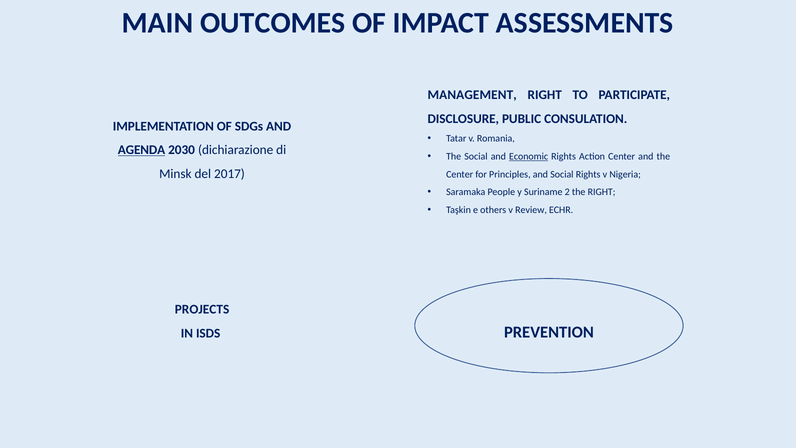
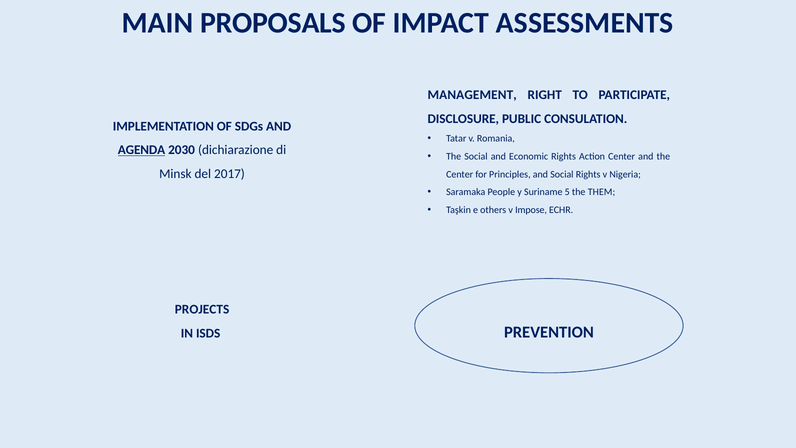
OUTCOMES: OUTCOMES -> PROPOSALS
Economic underline: present -> none
2: 2 -> 5
the RIGHT: RIGHT -> THEM
Review: Review -> Impose
